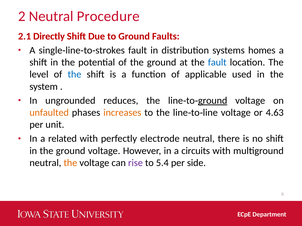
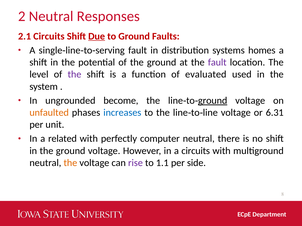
Procedure: Procedure -> Responses
2.1 Directly: Directly -> Circuits
Due underline: none -> present
strokes: strokes -> serving
fault at (217, 62) colour: blue -> purple
the at (75, 75) colour: blue -> purple
applicable: applicable -> evaluated
reduces: reduces -> become
increases colour: orange -> blue
4.63: 4.63 -> 6.31
electrode: electrode -> computer
5.4: 5.4 -> 1.1
